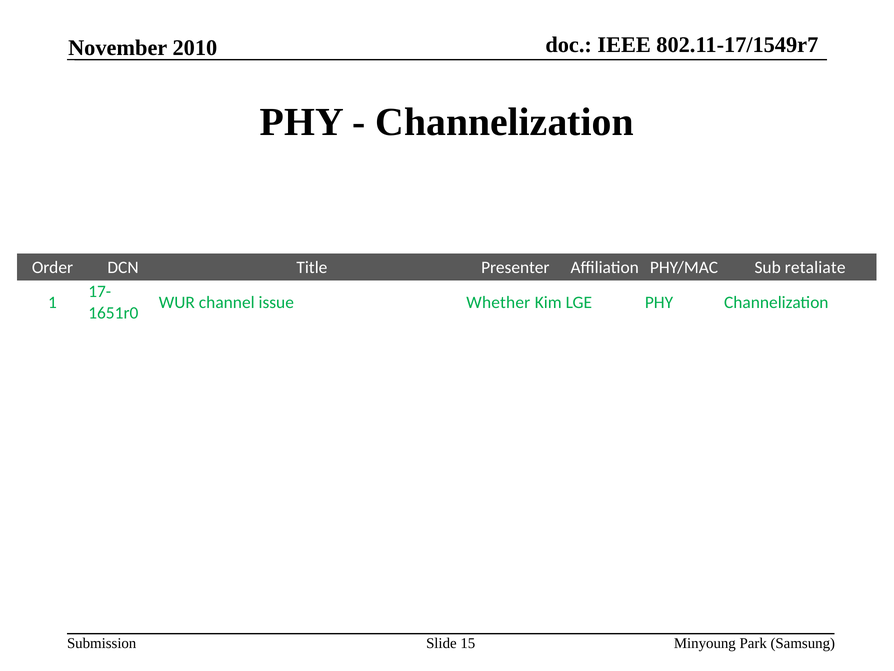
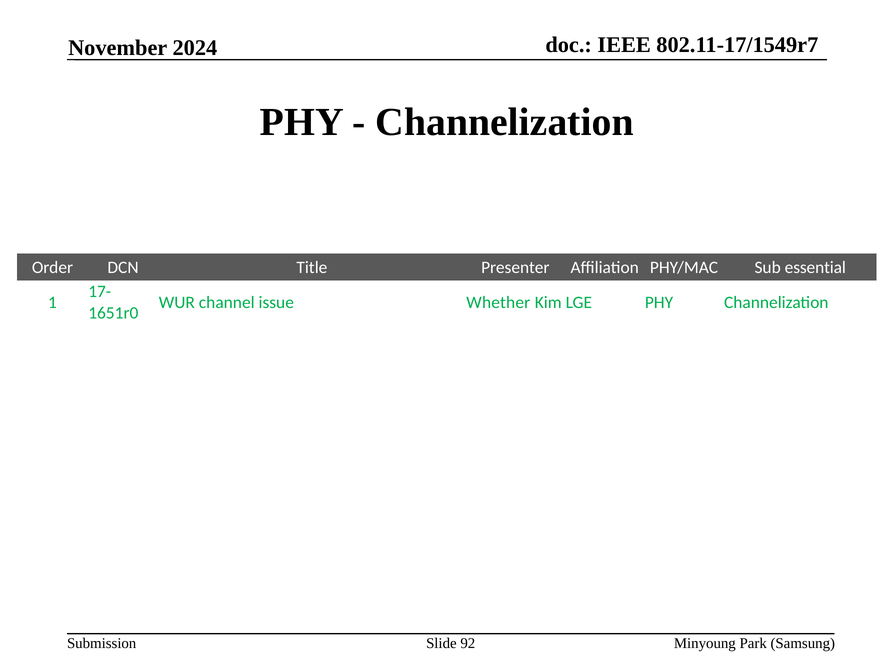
2010: 2010 -> 2024
retaliate: retaliate -> essential
15: 15 -> 92
